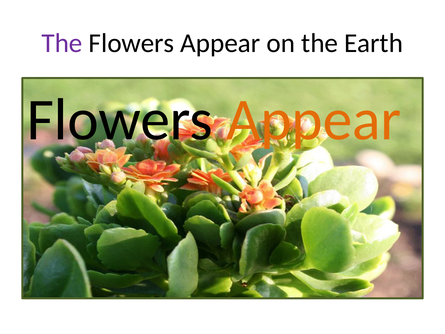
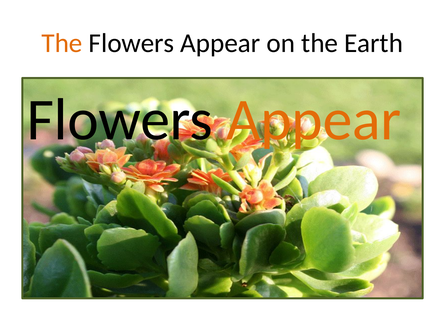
The at (62, 43) colour: purple -> orange
